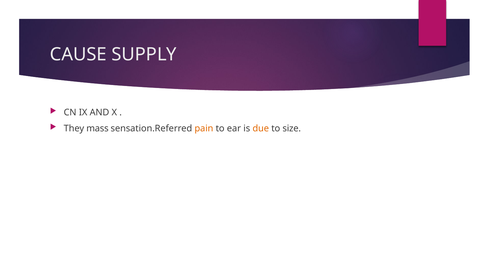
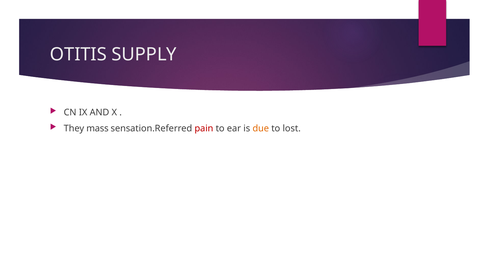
CAUSE: CAUSE -> OTITIS
pain colour: orange -> red
size: size -> lost
